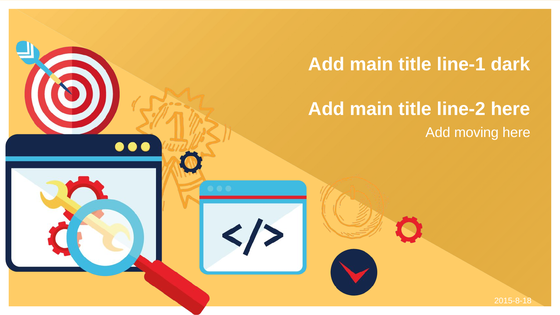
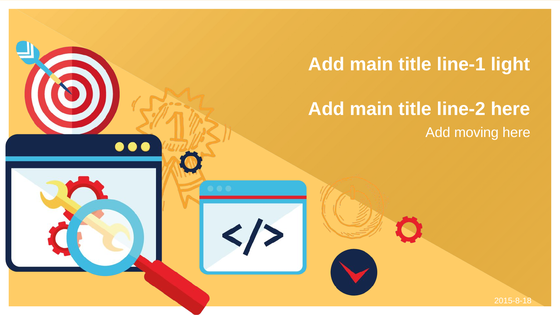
dark: dark -> light
